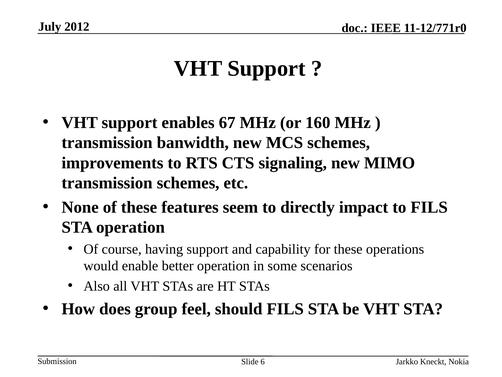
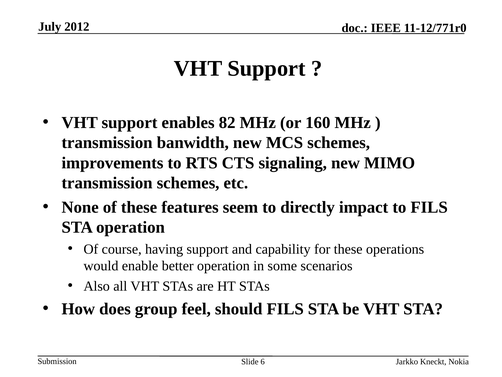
67: 67 -> 82
